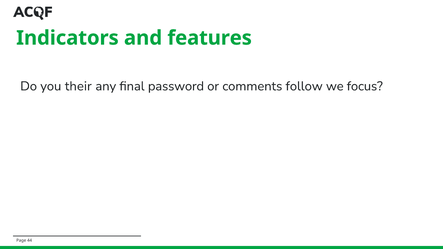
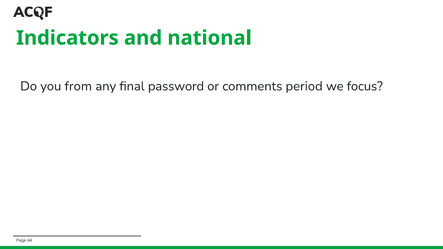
features: features -> national
their: their -> from
follow: follow -> period
